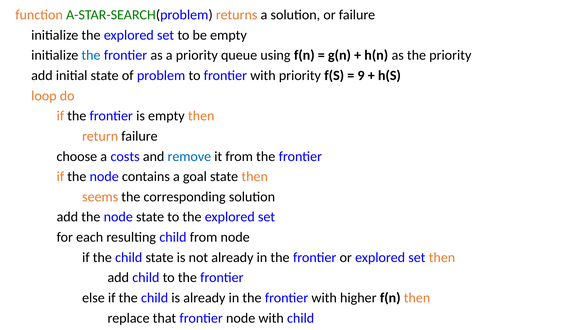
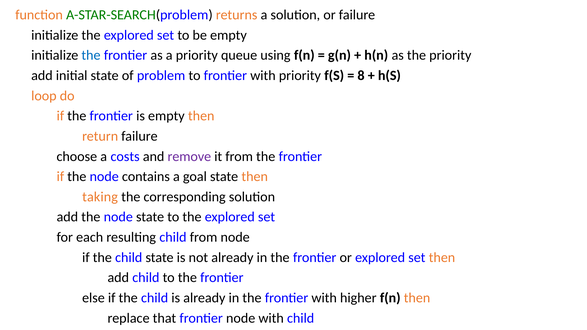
9: 9 -> 8
remove colour: blue -> purple
seems: seems -> taking
